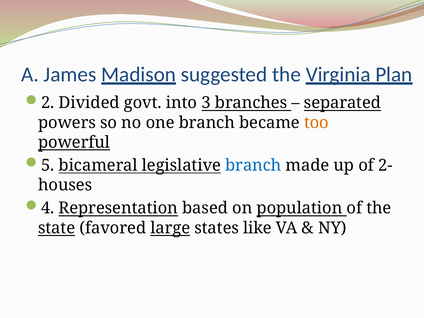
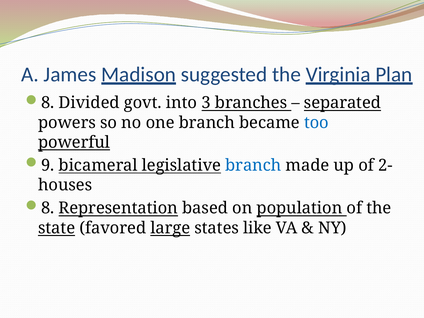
2 at (48, 103): 2 -> 8
too colour: orange -> blue
5: 5 -> 9
4 at (48, 208): 4 -> 8
